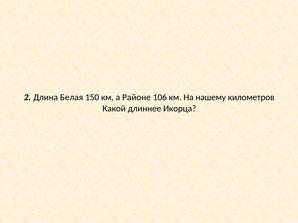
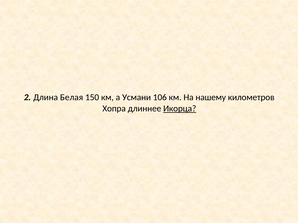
Районе: Районе -> Усмани
Какой: Какой -> Хопра
Икорца underline: none -> present
